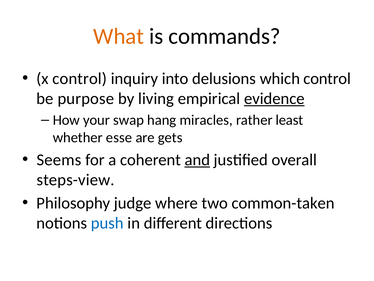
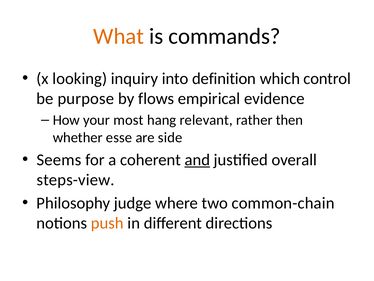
x control: control -> looking
delusions: delusions -> definition
living: living -> flows
evidence underline: present -> none
swap: swap -> most
miracles: miracles -> relevant
least: least -> then
gets: gets -> side
common-taken: common-taken -> common-chain
push colour: blue -> orange
